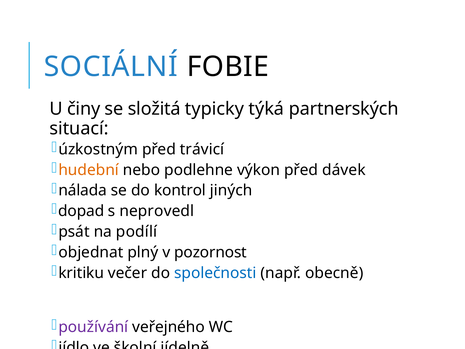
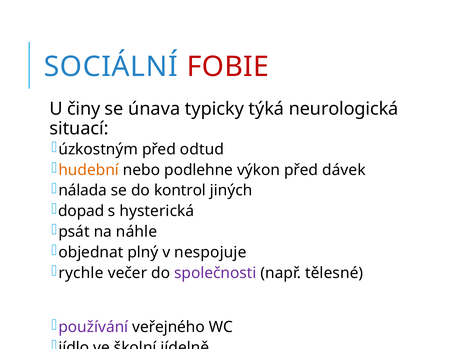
FOBIE colour: black -> red
složitá: složitá -> únava
partnerských: partnerských -> neurologická
trávicí: trávicí -> odtud
neprovedl: neprovedl -> hysterická
podílí: podílí -> náhle
pozornost: pozornost -> nespojuje
kritiku: kritiku -> rychle
společnosti colour: blue -> purple
obecně: obecně -> tělesné
